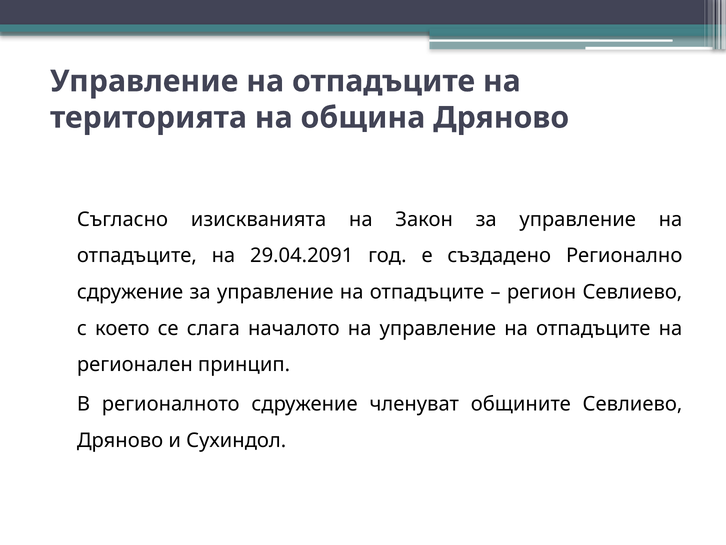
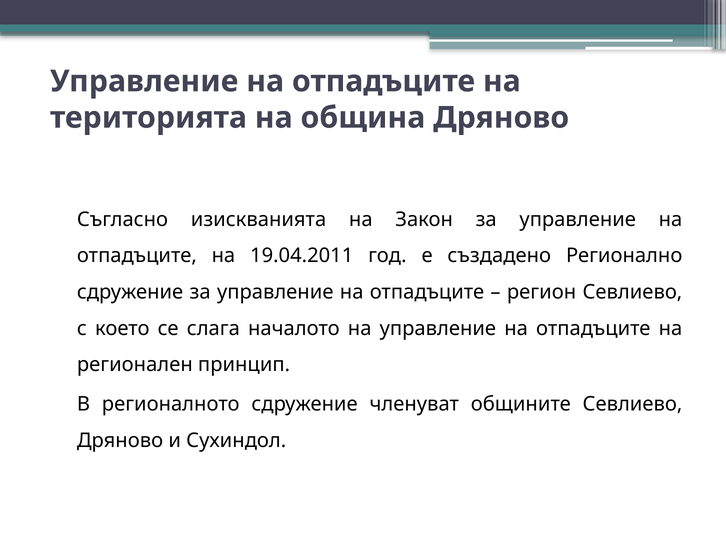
29.04.2091: 29.04.2091 -> 19.04.2011
